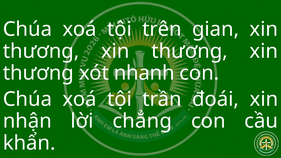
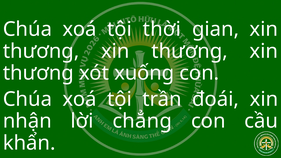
trên: trên -> thời
nhanh: nhanh -> xuống
